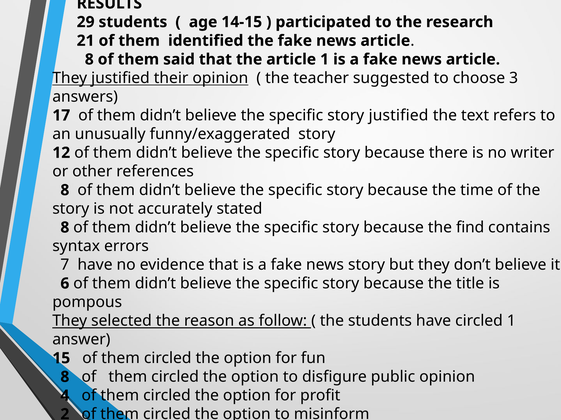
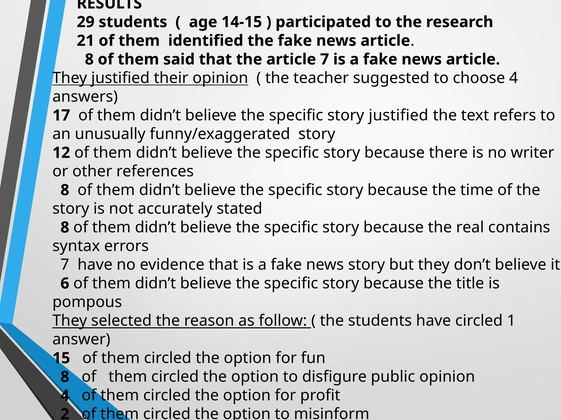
article 1: 1 -> 7
choose 3: 3 -> 4
find: find -> real
